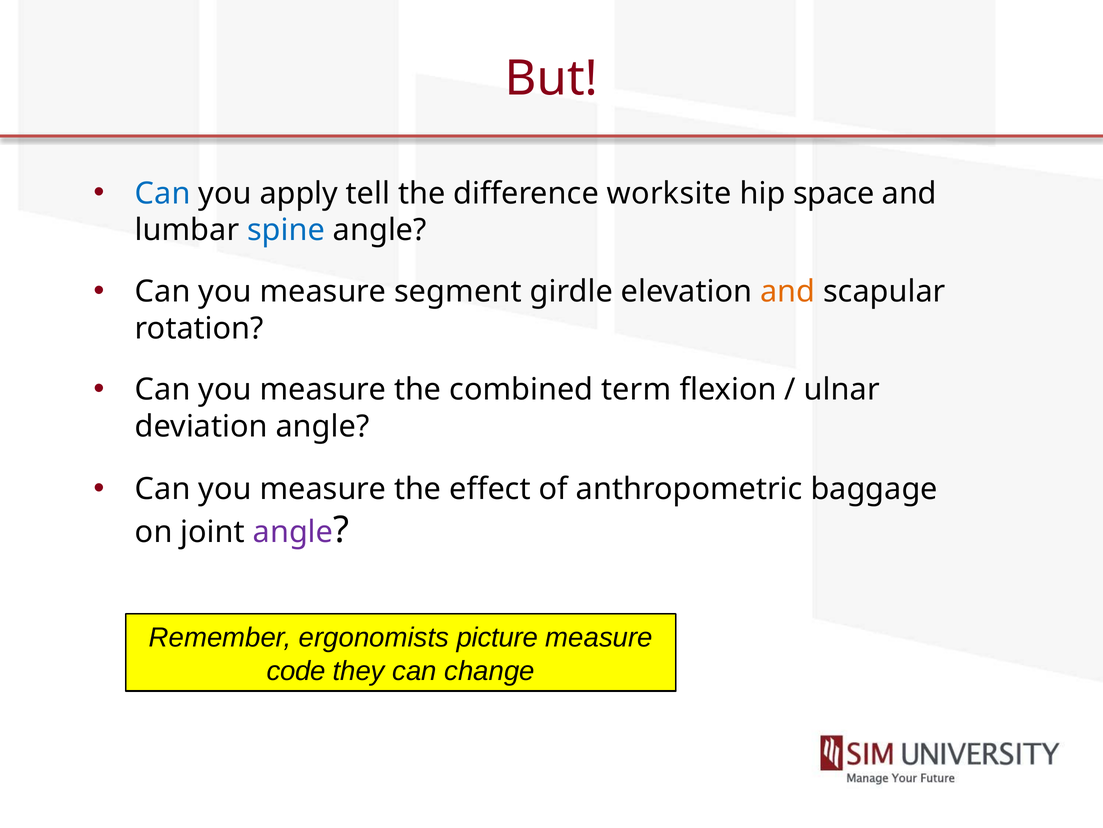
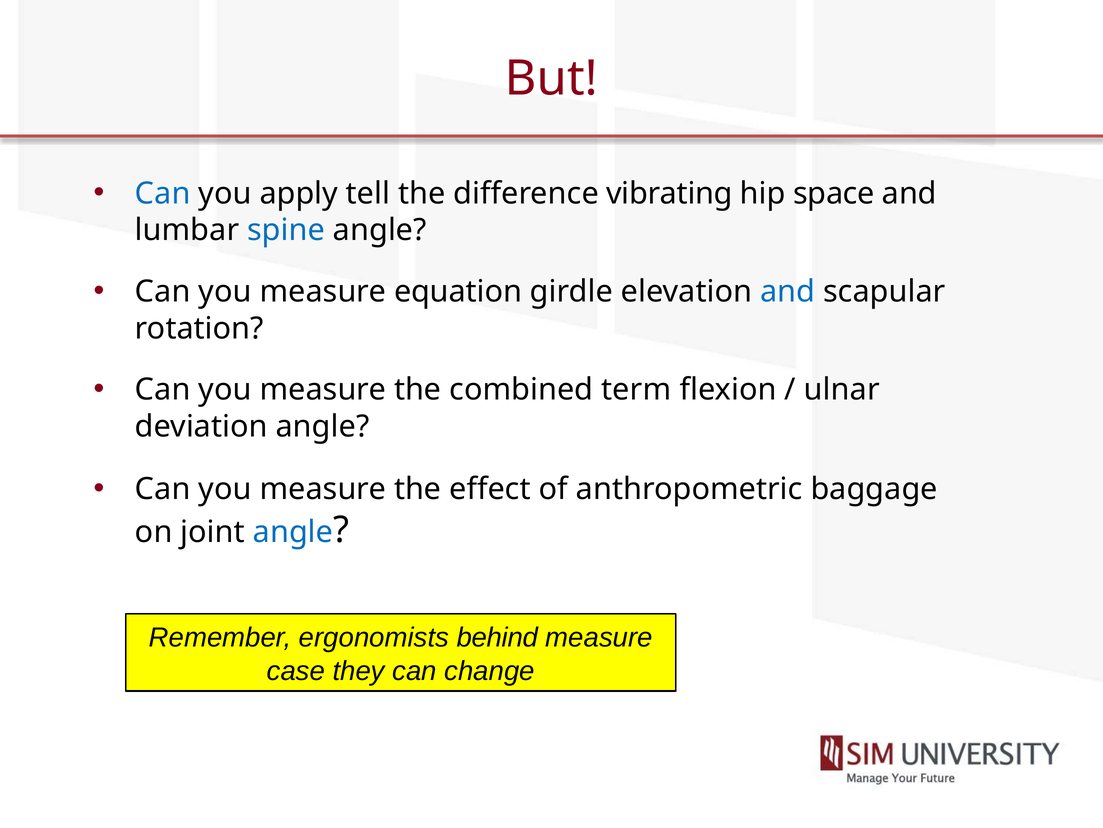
worksite: worksite -> vibrating
segment: segment -> equation
and at (788, 291) colour: orange -> blue
angle at (293, 532) colour: purple -> blue
picture: picture -> behind
code: code -> case
